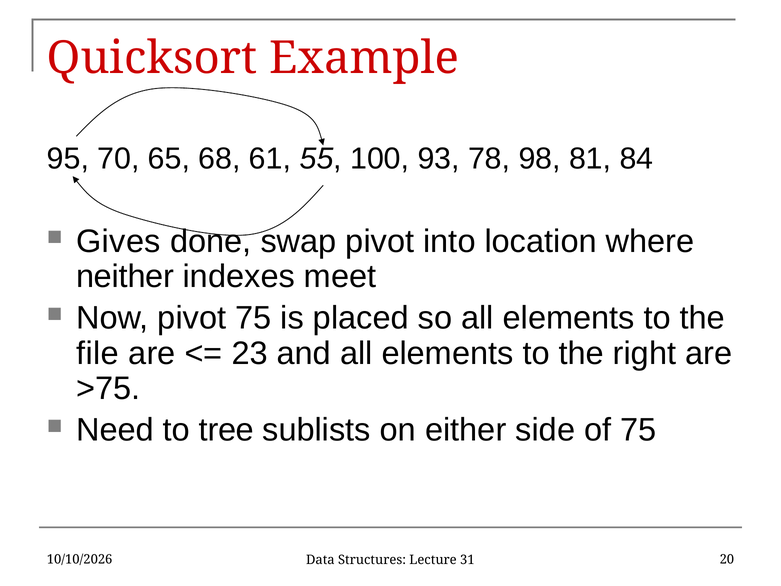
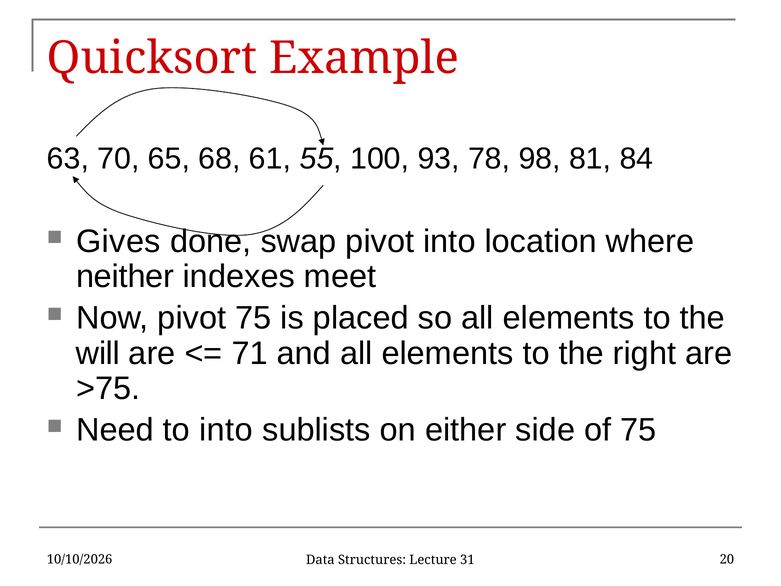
95: 95 -> 63
file: file -> will
23: 23 -> 71
to tree: tree -> into
